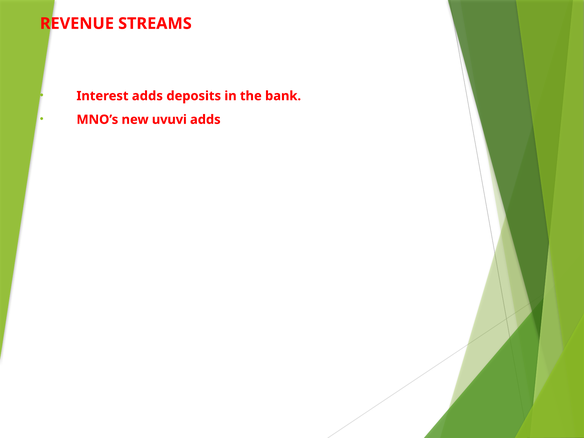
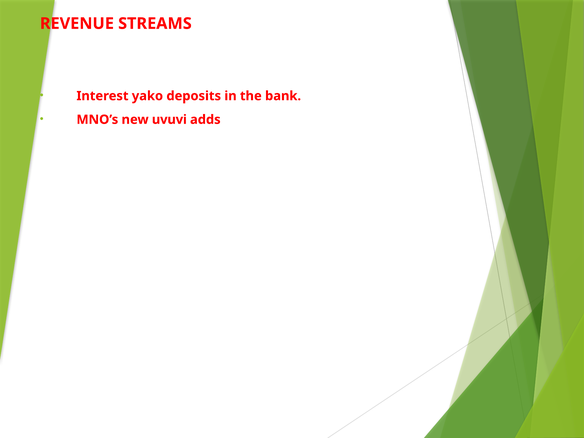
Interest adds: adds -> yako
